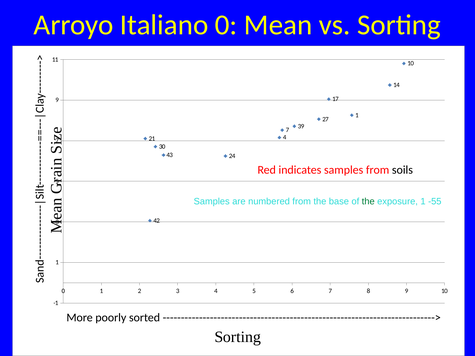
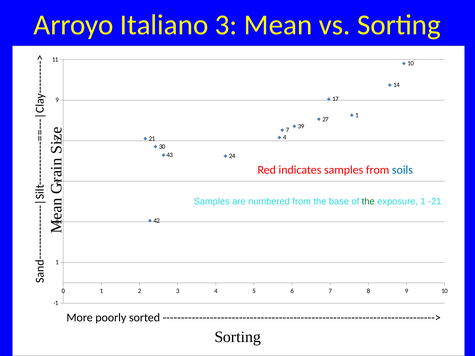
Italiano 0: 0 -> 3
soils colour: black -> blue
-55: -55 -> -21
